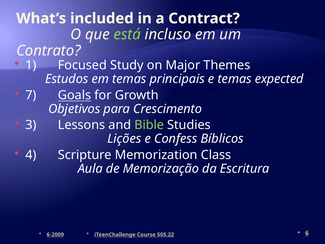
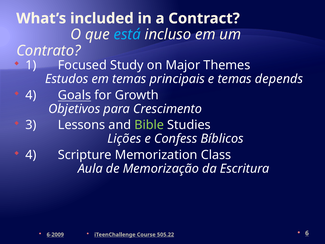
está colour: light green -> light blue
expected: expected -> depends
7 at (31, 95): 7 -> 4
